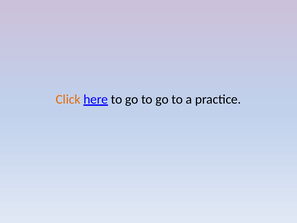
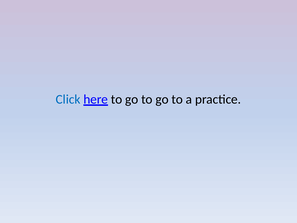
Click colour: orange -> blue
